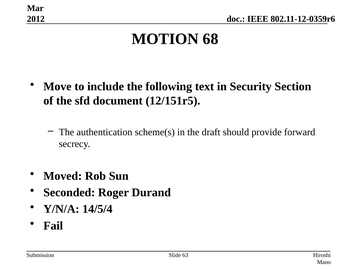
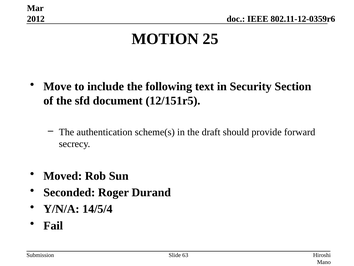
68: 68 -> 25
